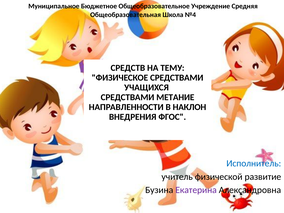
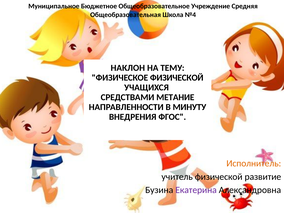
СРЕДСТВ: СРЕДСТВ -> НАКЛОН
ФИЗИЧЕСКОЕ СРЕДСТВАМИ: СРЕДСТВАМИ -> ФИЗИЧЕСКОЙ
НАКЛОН: НАКЛОН -> МИНУТУ
Исполнитель colour: blue -> orange
